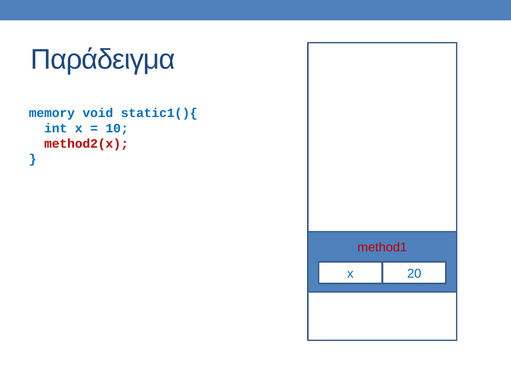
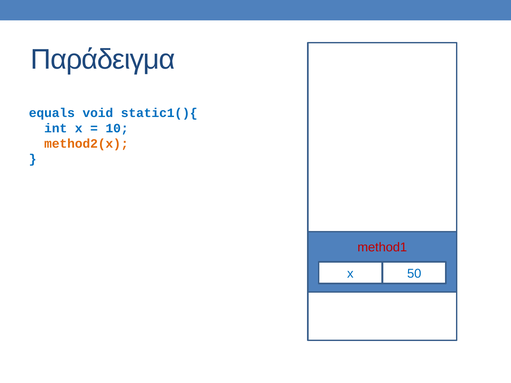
memory: memory -> equals
method2(x colour: red -> orange
20: 20 -> 50
